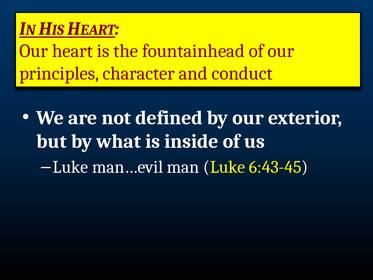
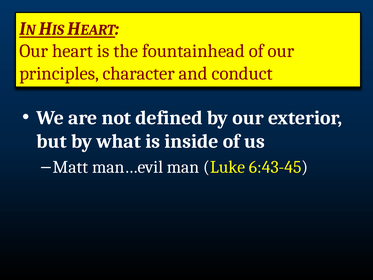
Luke at (70, 167): Luke -> Matt
